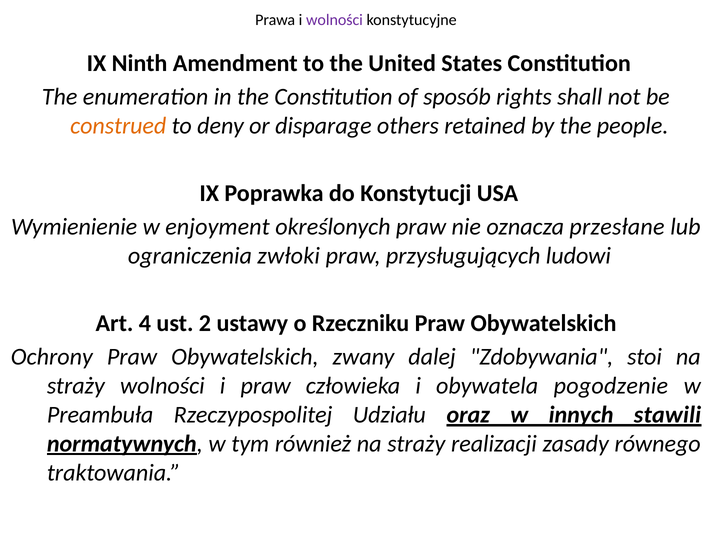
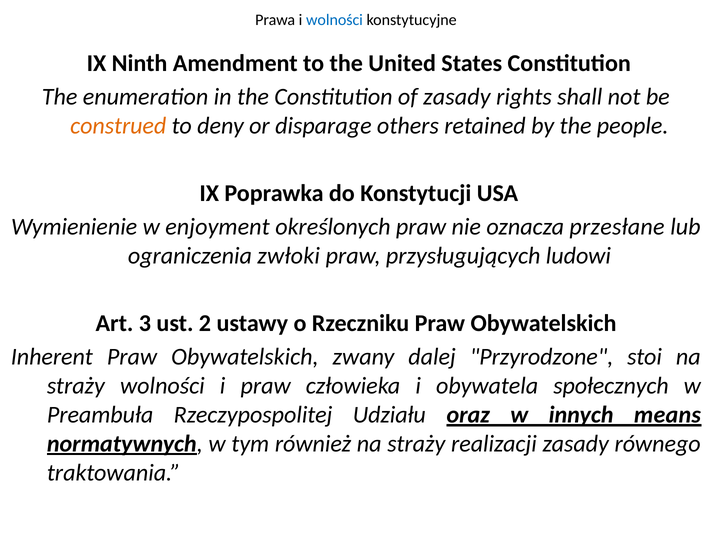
wolności at (334, 20) colour: purple -> blue
of sposób: sposób -> zasady
4: 4 -> 3
Ochrony: Ochrony -> Inherent
Zdobywania: Zdobywania -> Przyrodzone
pogodzenie: pogodzenie -> społecznych
stawili: stawili -> means
